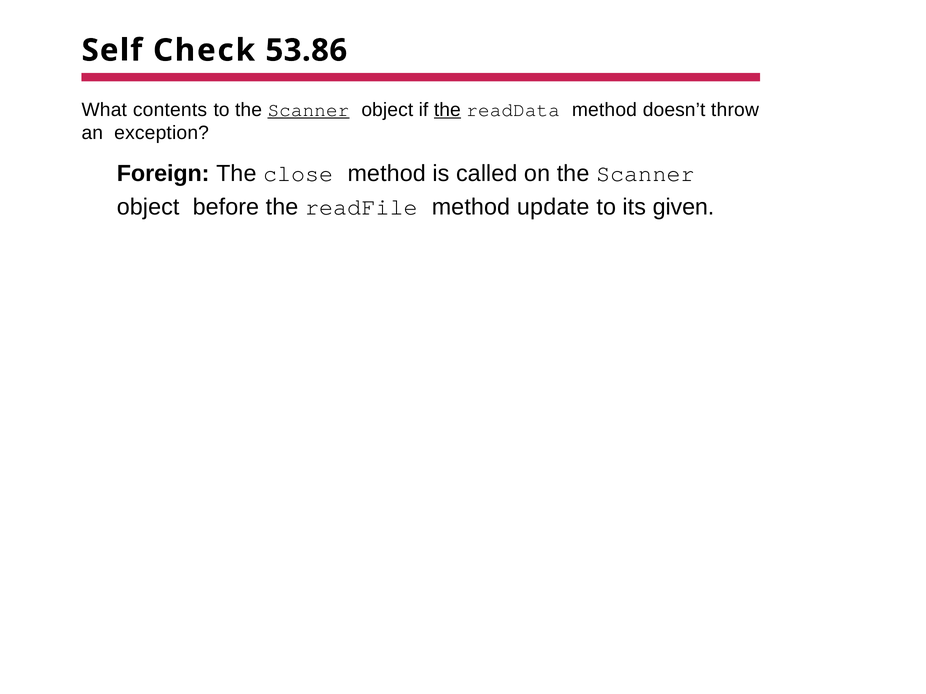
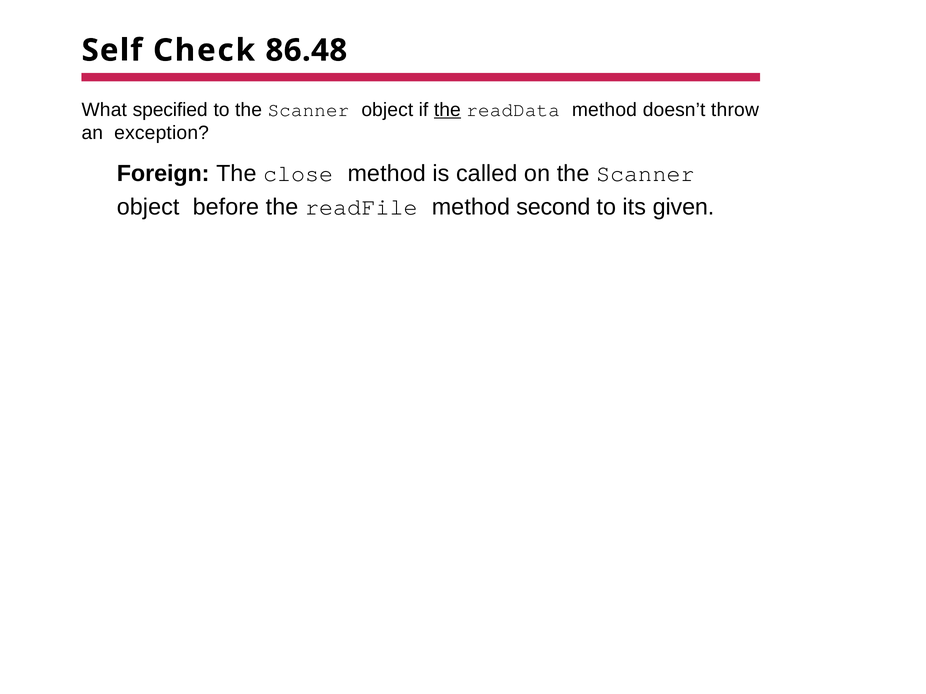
53.86: 53.86 -> 86.48
contents: contents -> specified
Scanner at (308, 110) underline: present -> none
update: update -> second
